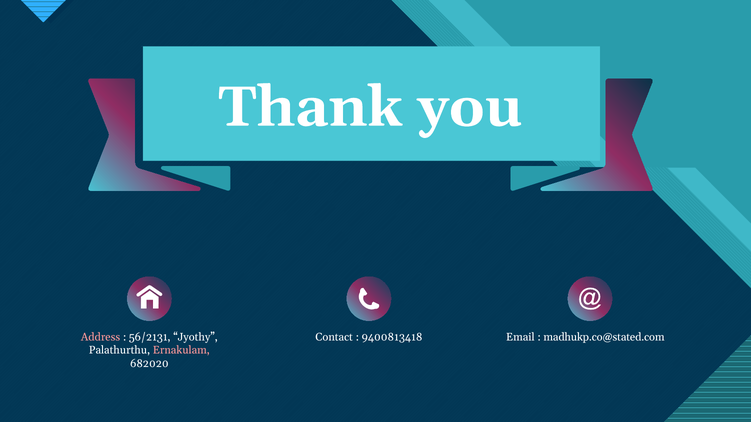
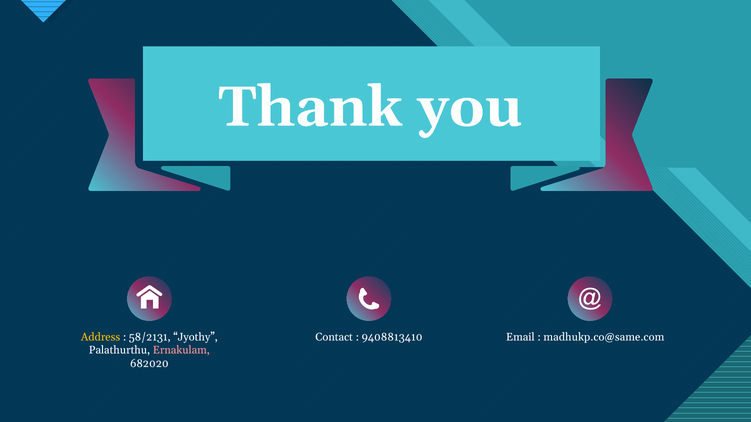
Address colour: pink -> yellow
56/2131: 56/2131 -> 58/2131
9400813418: 9400813418 -> 9408813410
madhukp.co@stated.com: madhukp.co@stated.com -> madhukp.co@same.com
